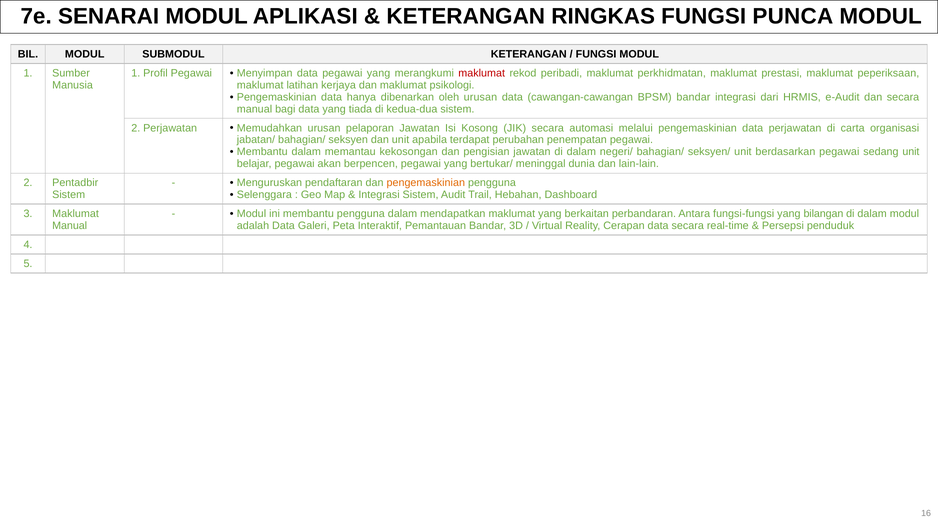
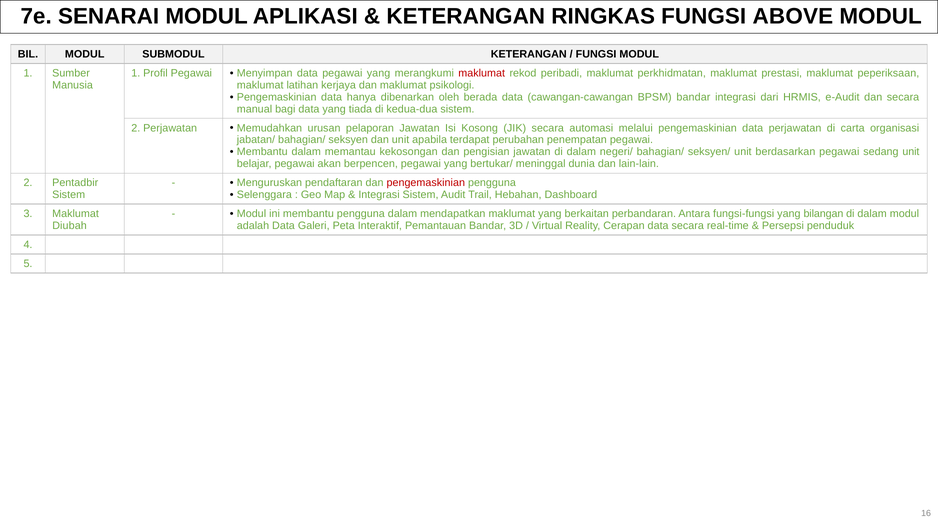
PUNCA: PUNCA -> ABOVE
oleh urusan: urusan -> berada
pengemaskinian at (426, 183) colour: orange -> red
Manual at (70, 226): Manual -> Diubah
